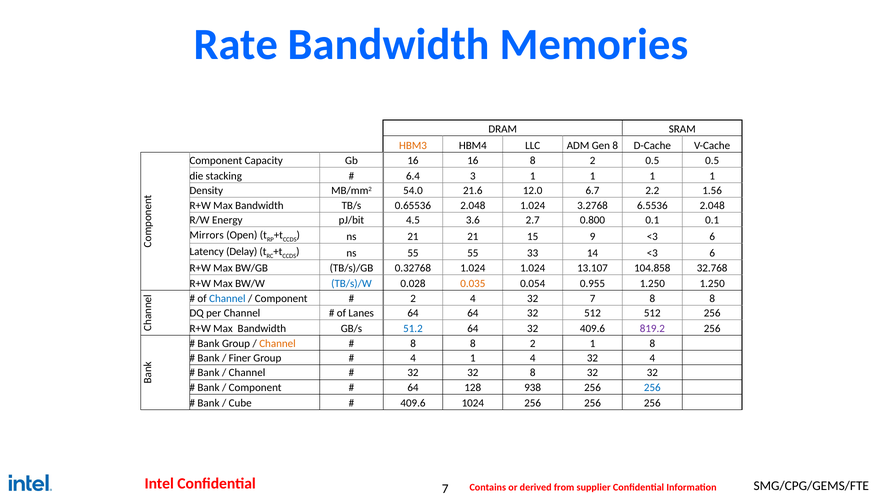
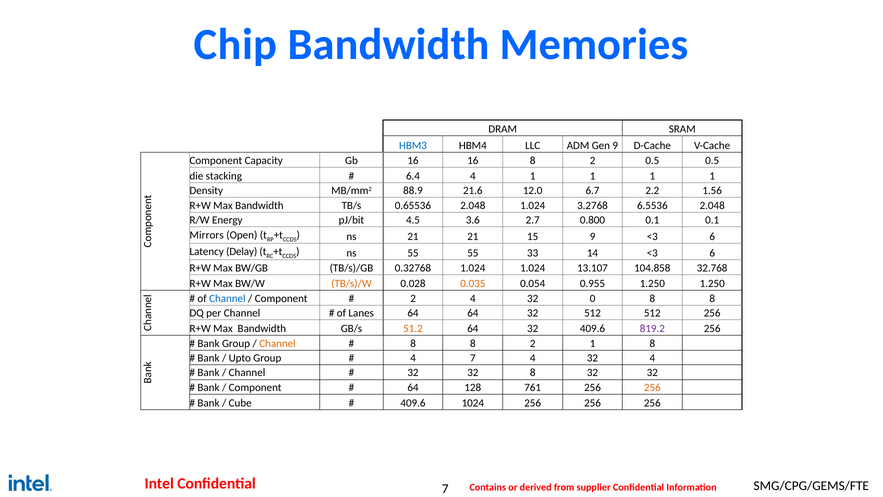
Rate: Rate -> Chip
HBM3 colour: orange -> blue
Gen 8: 8 -> 9
6.4 3: 3 -> 4
54.0: 54.0 -> 88.9
TB/s)/W colour: blue -> orange
32 7: 7 -> 0
51.2 colour: blue -> orange
Finer: Finer -> Upto
4 1: 1 -> 7
938: 938 -> 761
256 at (652, 387) colour: blue -> orange
